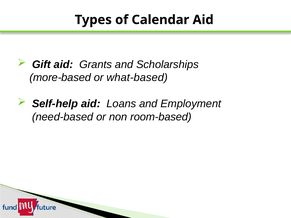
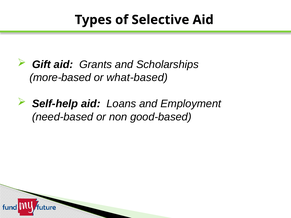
Calendar: Calendar -> Selective
room-based: room-based -> good-based
